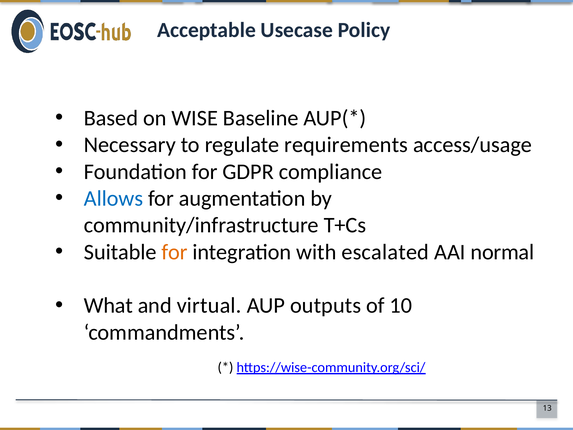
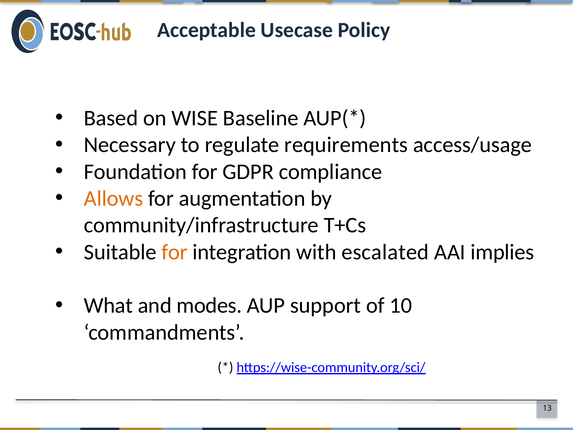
Allows colour: blue -> orange
normal: normal -> implies
virtual: virtual -> modes
outputs: outputs -> support
